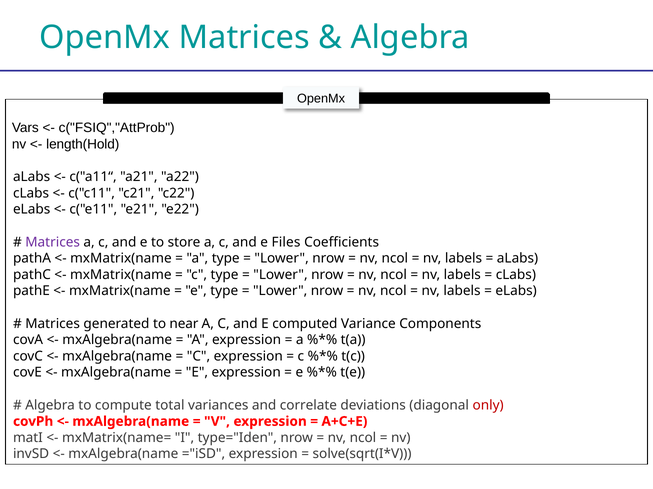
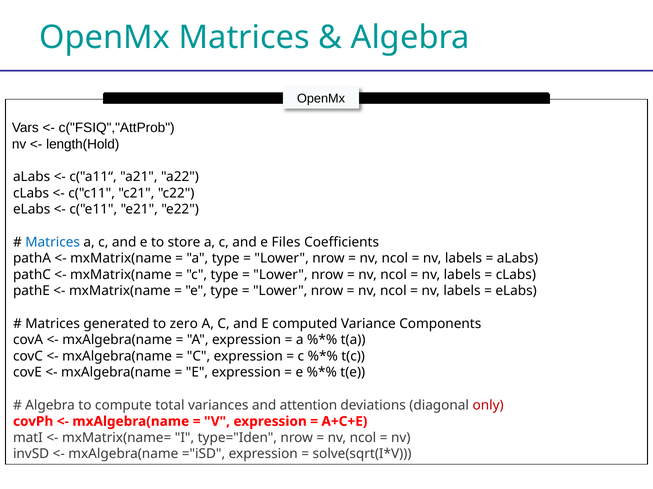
Matrices at (53, 242) colour: purple -> blue
near: near -> zero
correlate: correlate -> attention
